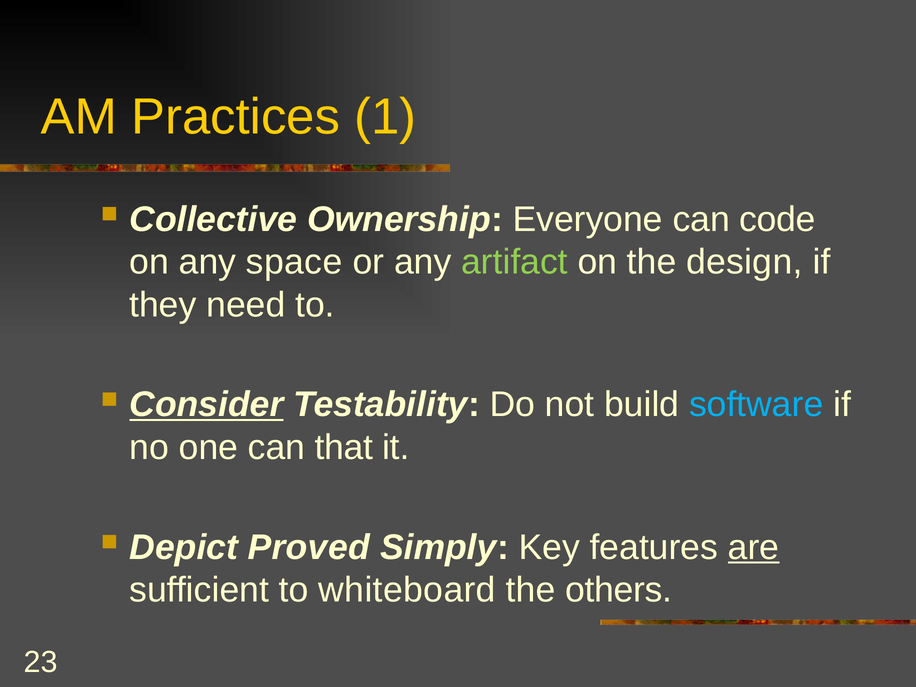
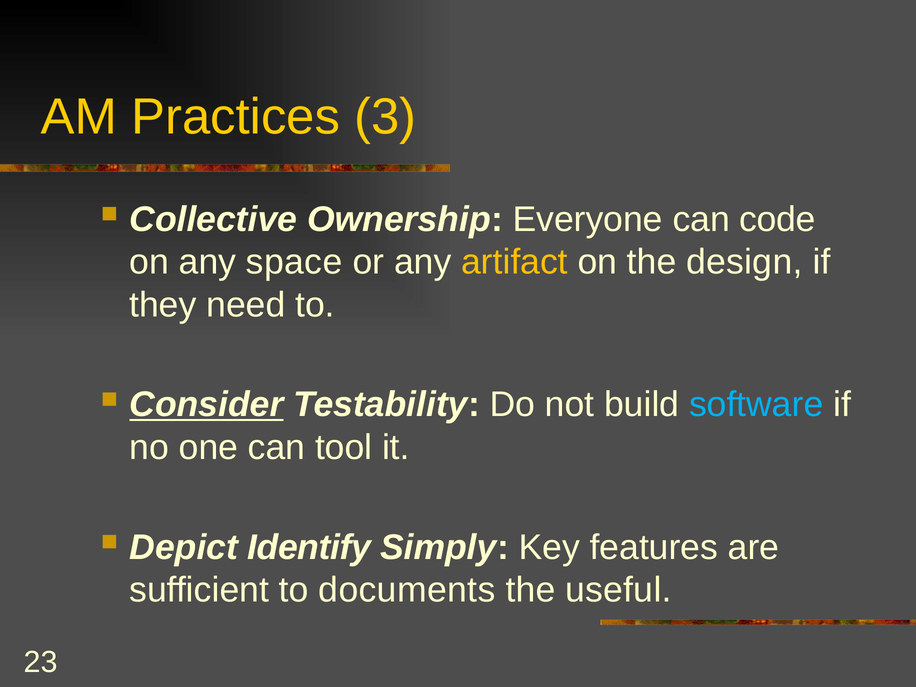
1: 1 -> 3
artifact colour: light green -> yellow
that: that -> tool
Proved: Proved -> Identify
are underline: present -> none
whiteboard: whiteboard -> documents
others: others -> useful
